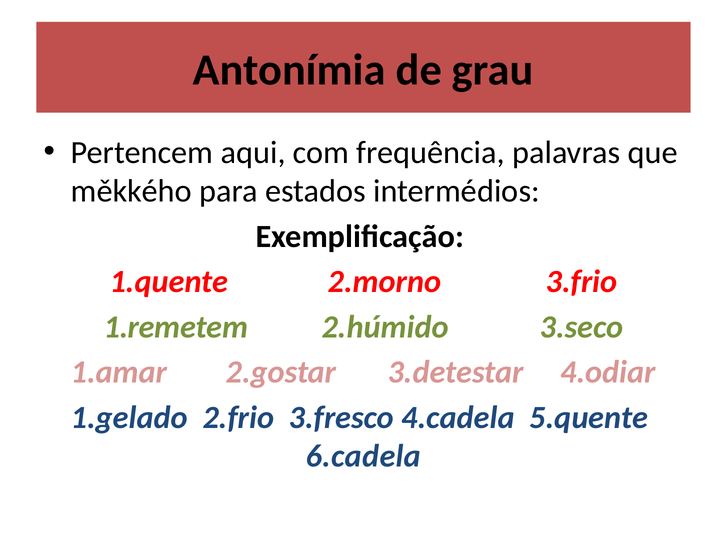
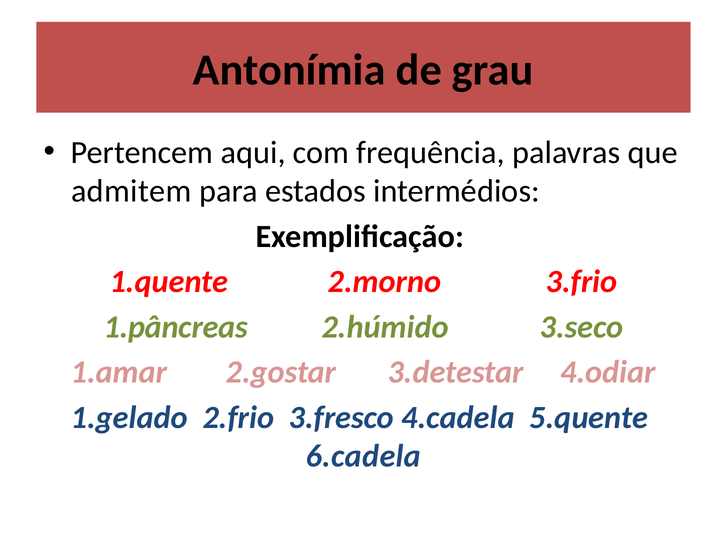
měkkého: měkkého -> admitem
1.remetem: 1.remetem -> 1.pâncreas
